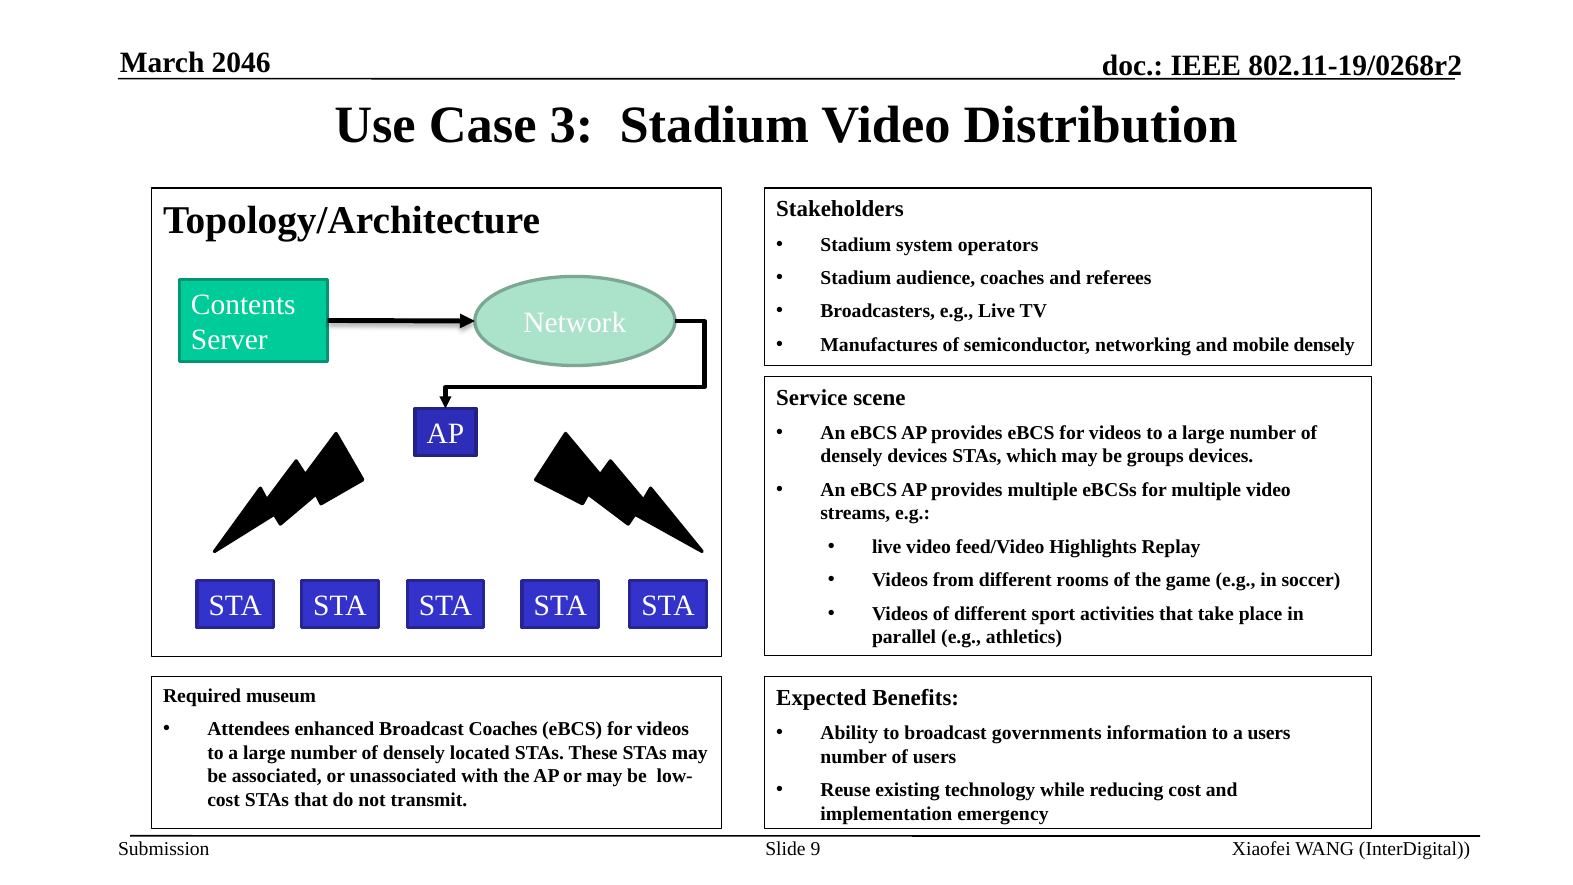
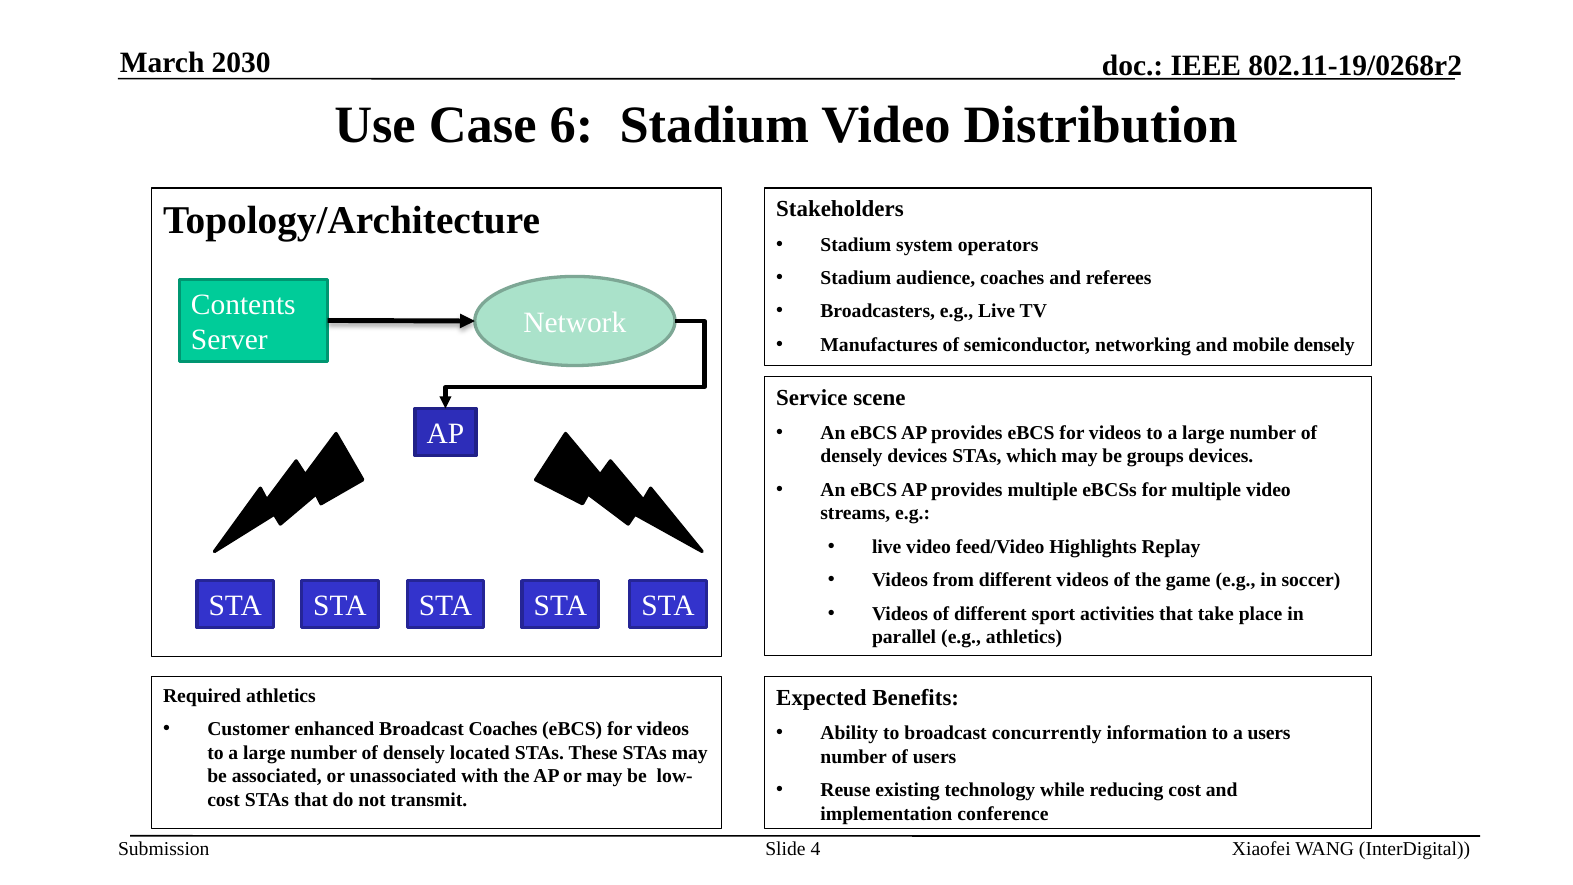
2046: 2046 -> 2030
3: 3 -> 6
different rooms: rooms -> videos
Required museum: museum -> athletics
Attendees: Attendees -> Customer
governments: governments -> concurrently
emergency: emergency -> conference
9: 9 -> 4
